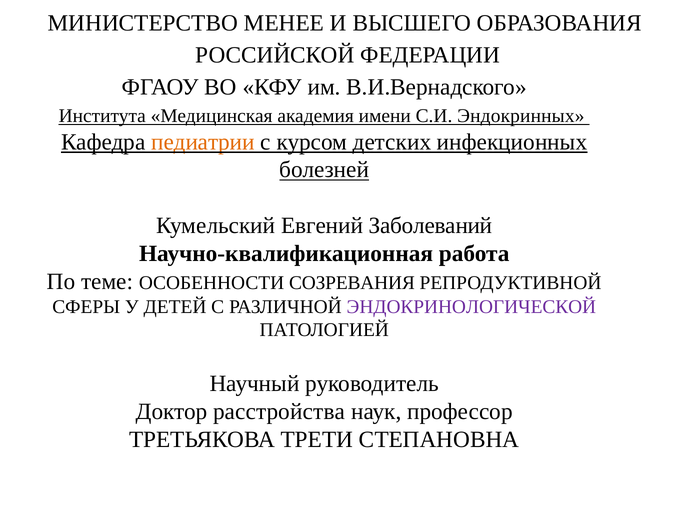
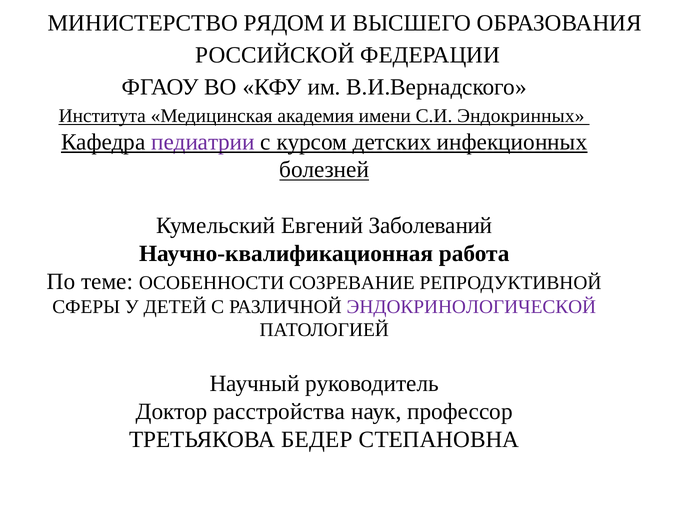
МЕНЕЕ: МЕНЕЕ -> РЯДОМ
педиатрии colour: orange -> purple
СОЗРЕВАНИЯ: СОЗРЕВАНИЯ -> СОЗРЕВАНИЕ
ТРЕТИ: ТРЕТИ -> БЕДЕР
